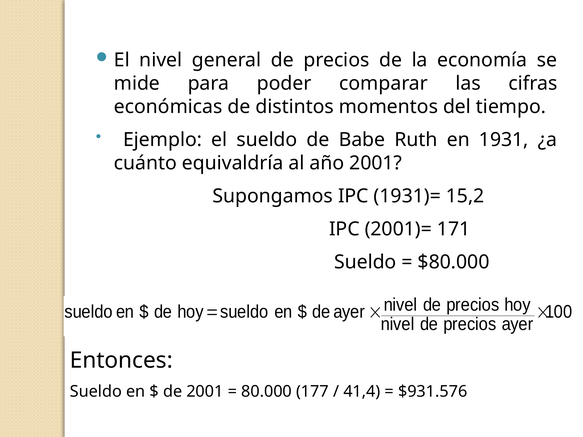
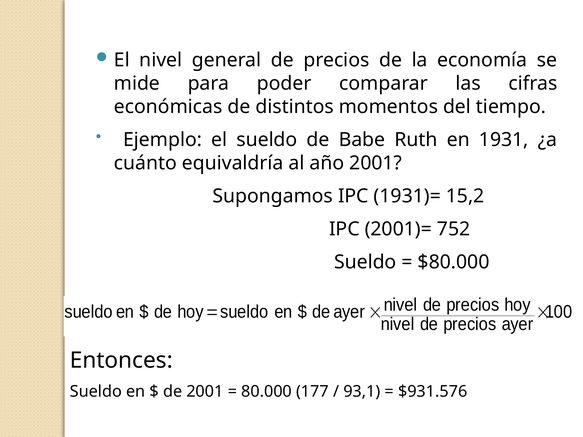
171: 171 -> 752
41,4: 41,4 -> 93,1
